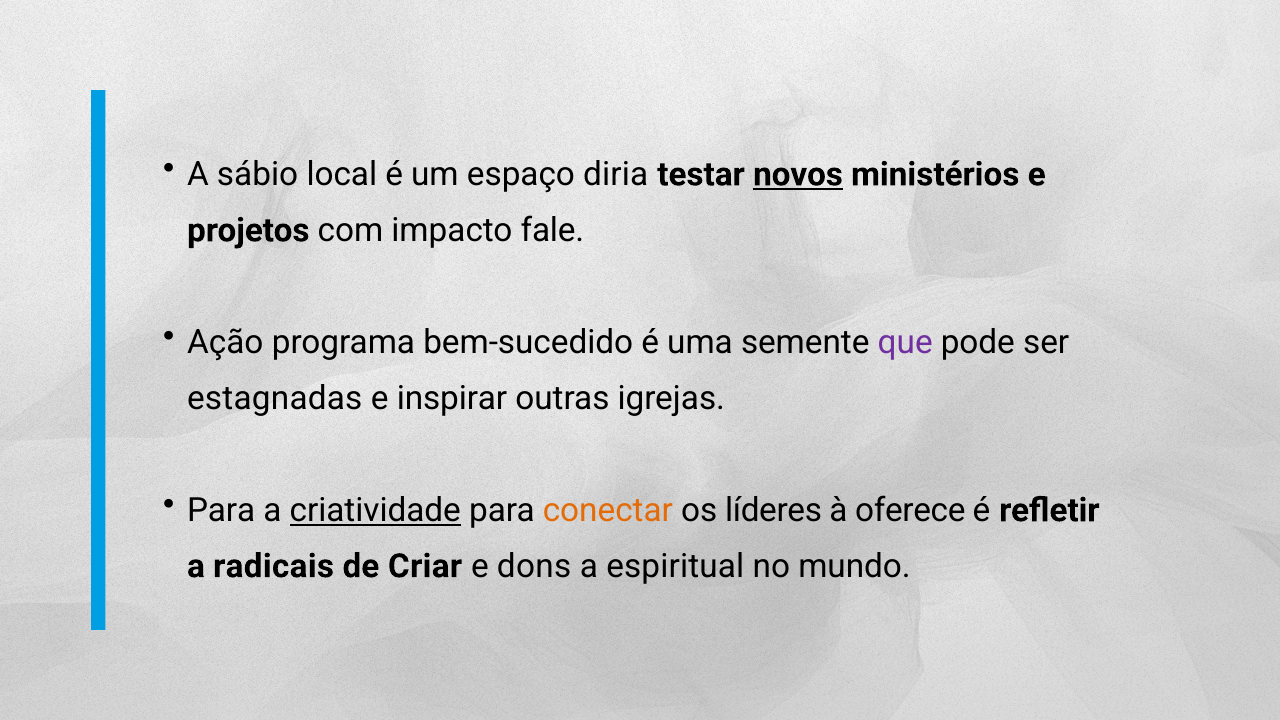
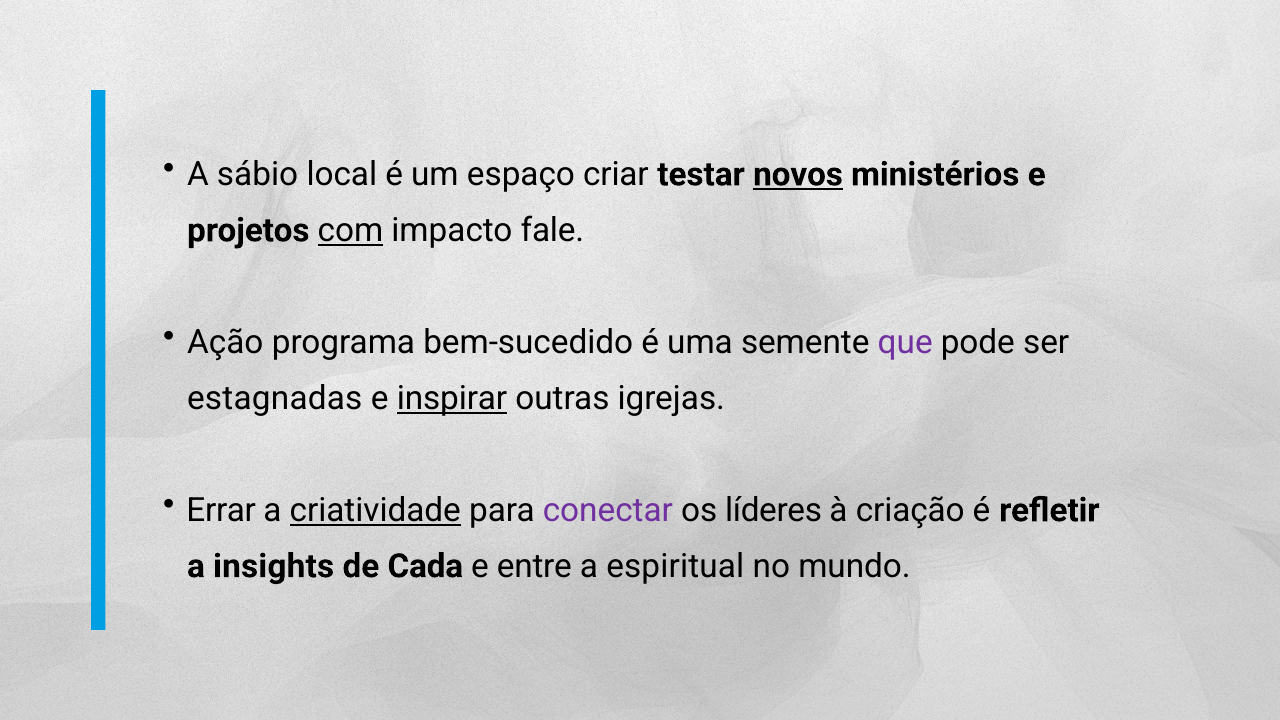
diria: diria -> criar
com underline: none -> present
inspirar underline: none -> present
Para at (221, 510): Para -> Errar
conectar colour: orange -> purple
oferece: oferece -> criação
radicais: radicais -> insights
Criar: Criar -> Cada
dons: dons -> entre
